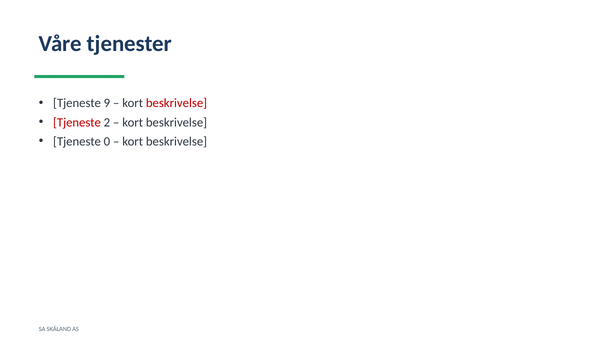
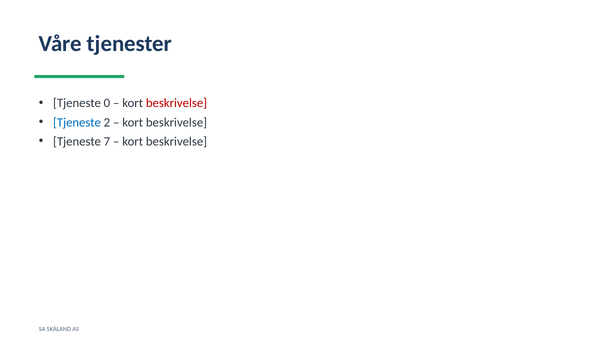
9: 9 -> 0
Tjeneste at (77, 122) colour: red -> blue
0: 0 -> 7
